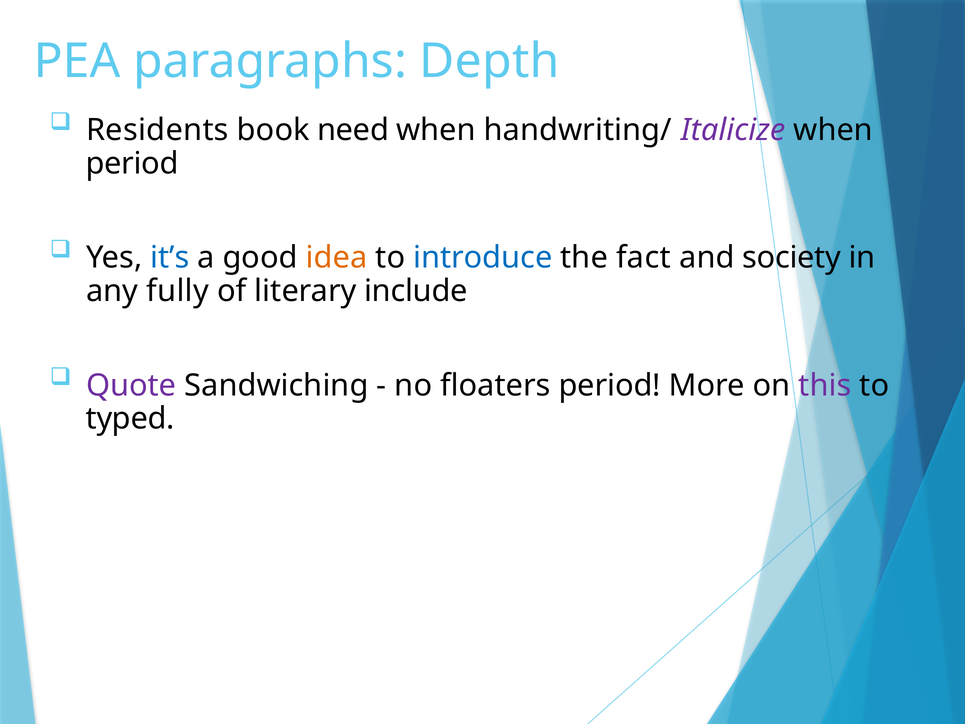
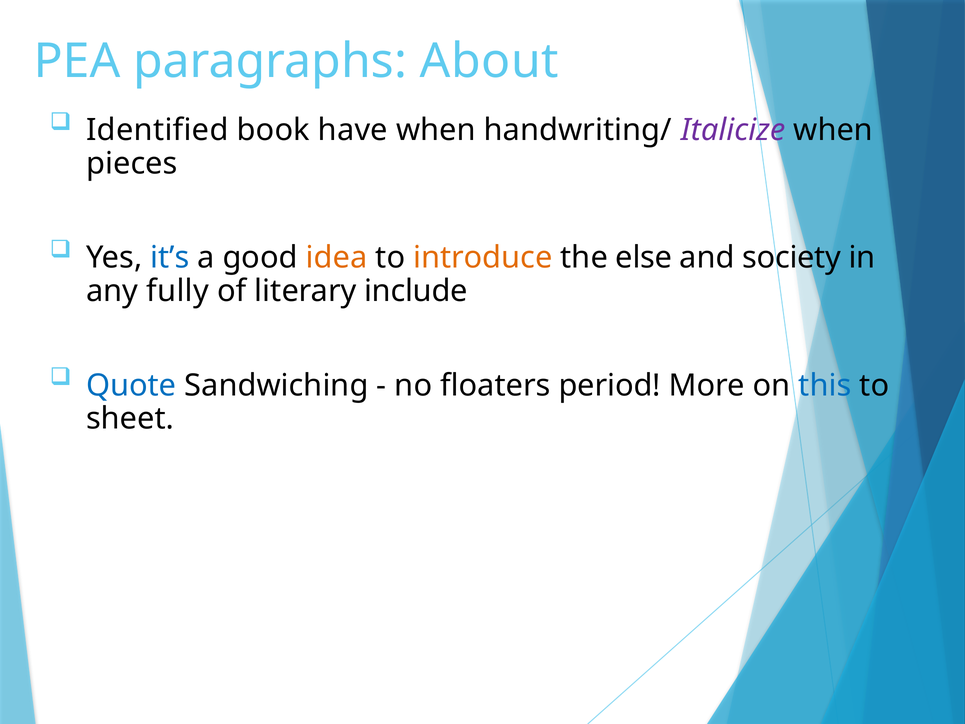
Depth: Depth -> About
Residents: Residents -> Identified
need: need -> have
period at (132, 163): period -> pieces
introduce colour: blue -> orange
fact: fact -> else
Quote colour: purple -> blue
this colour: purple -> blue
typed: typed -> sheet
